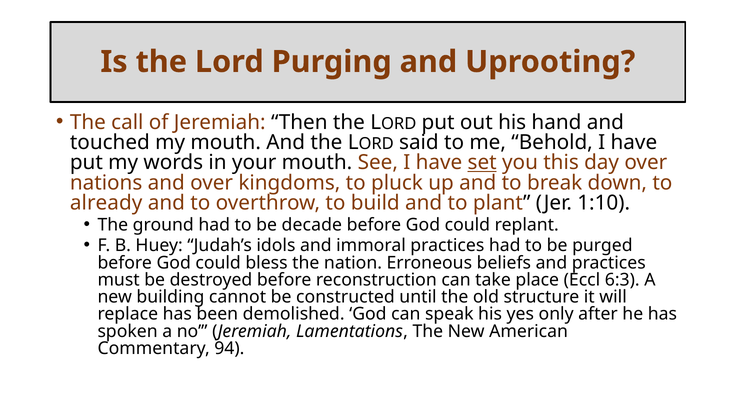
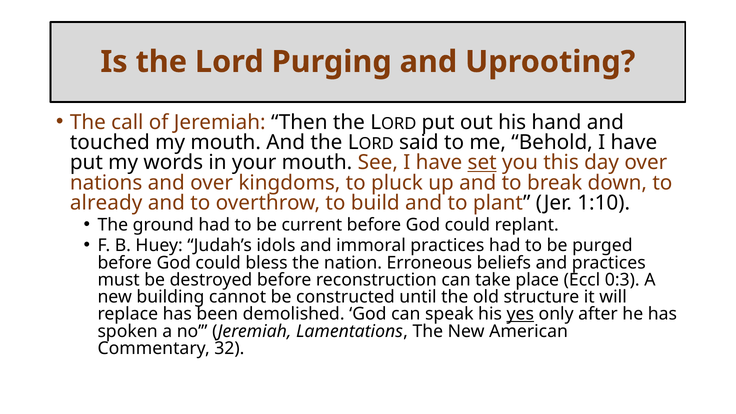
decade: decade -> current
6:3: 6:3 -> 0:3
yes underline: none -> present
94: 94 -> 32
